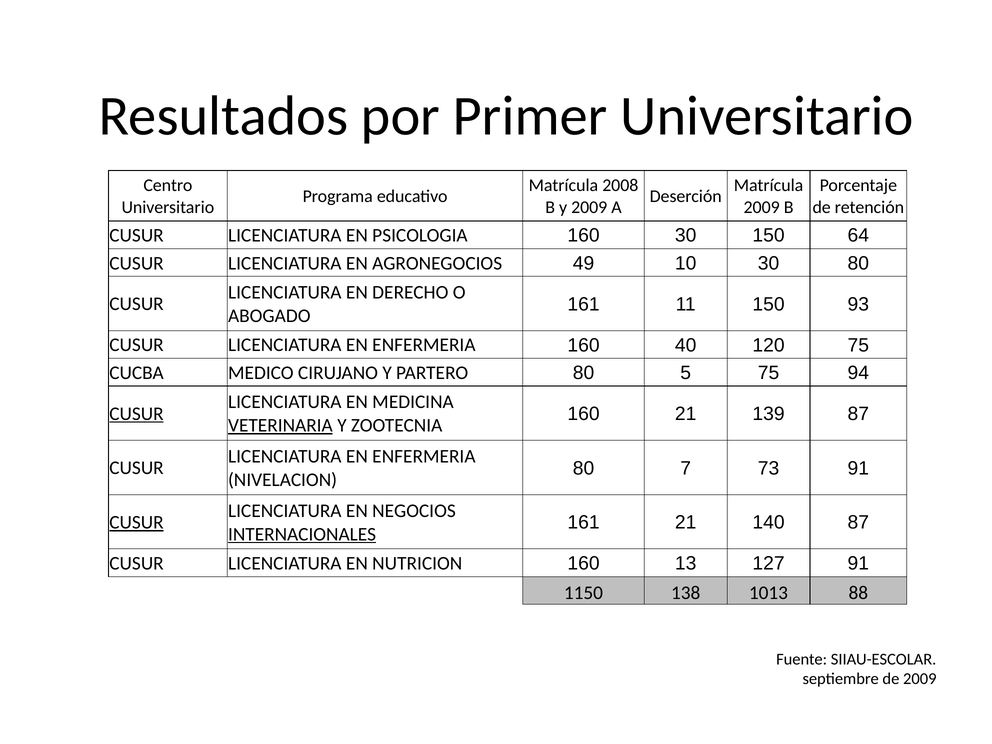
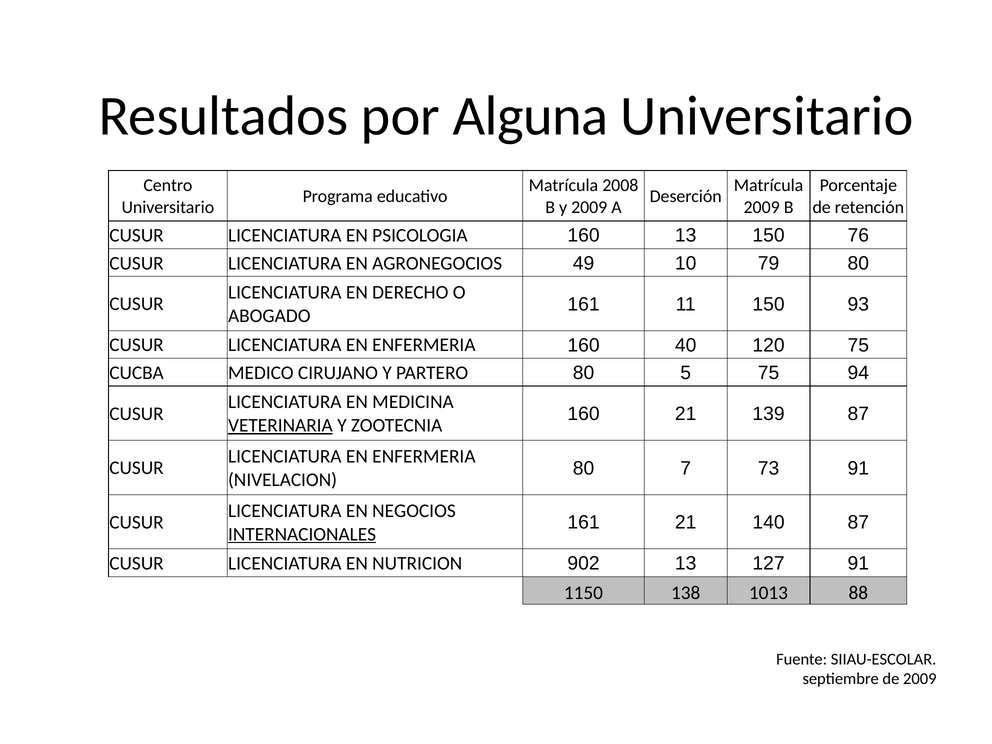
Primer: Primer -> Alguna
160 30: 30 -> 13
64: 64 -> 76
10 30: 30 -> 79
CUSUR at (137, 414) underline: present -> none
CUSUR at (137, 522) underline: present -> none
NUTRICION 160: 160 -> 902
